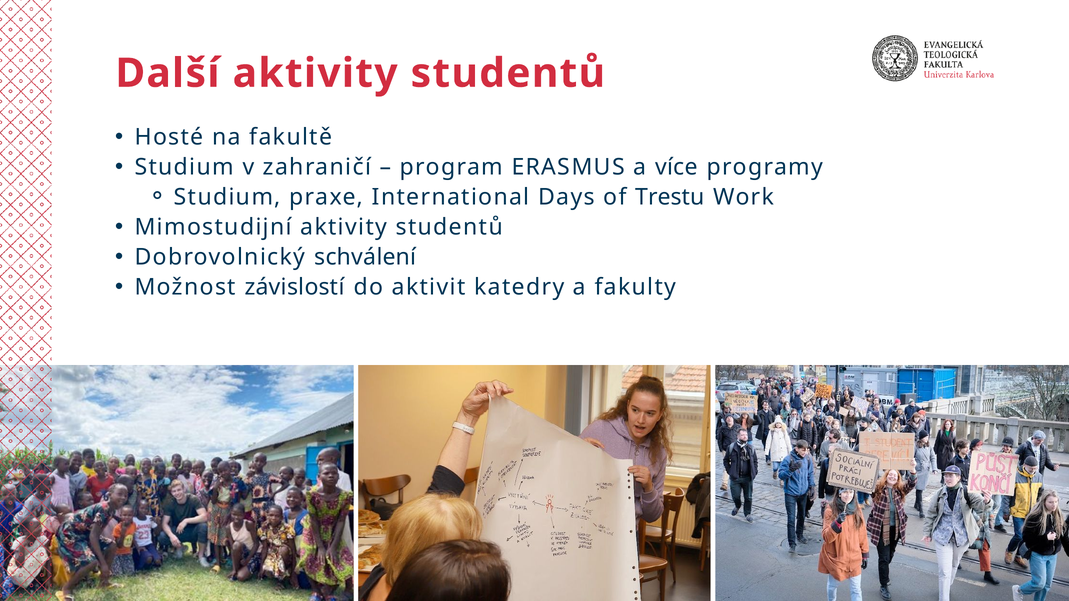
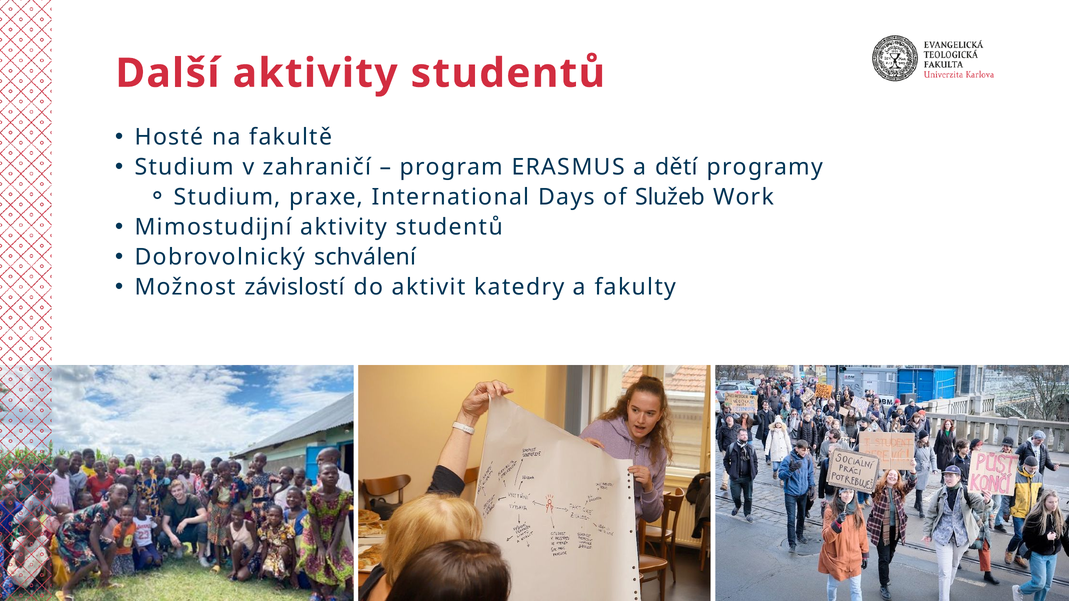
více: více -> dětí
Trestu: Trestu -> Služeb
